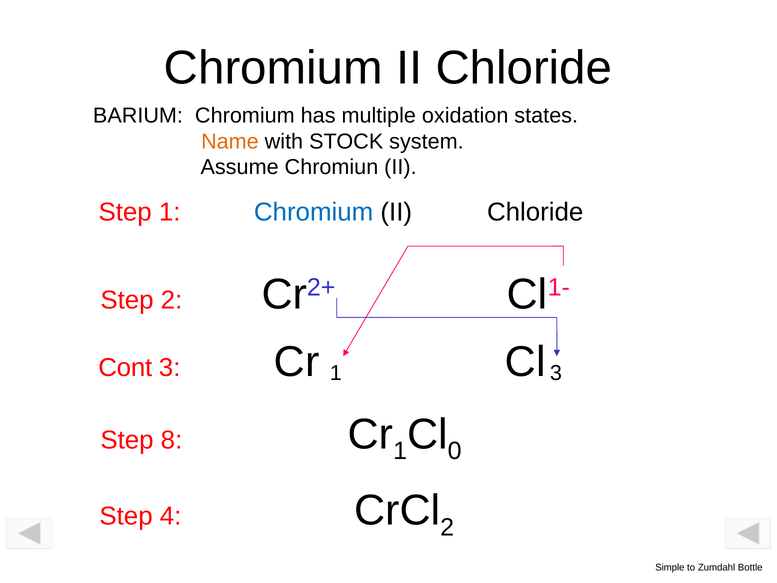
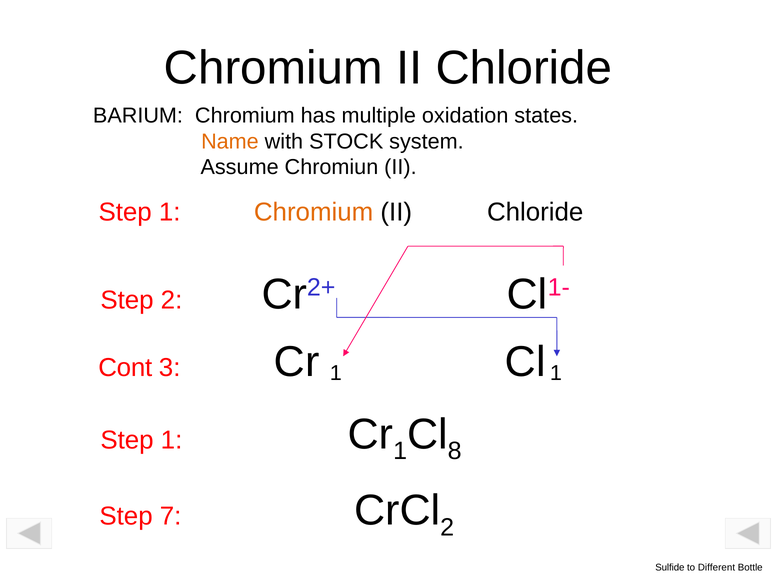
Chromium at (314, 212) colour: blue -> orange
1 3: 3 -> 1
8 at (172, 440): 8 -> 1
0: 0 -> 8
4: 4 -> 7
Simple: Simple -> Sulfide
Zumdahl: Zumdahl -> Different
